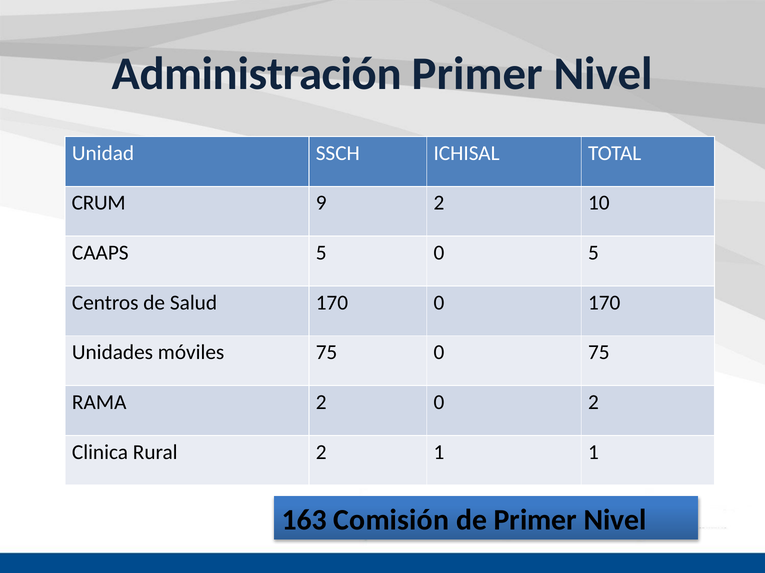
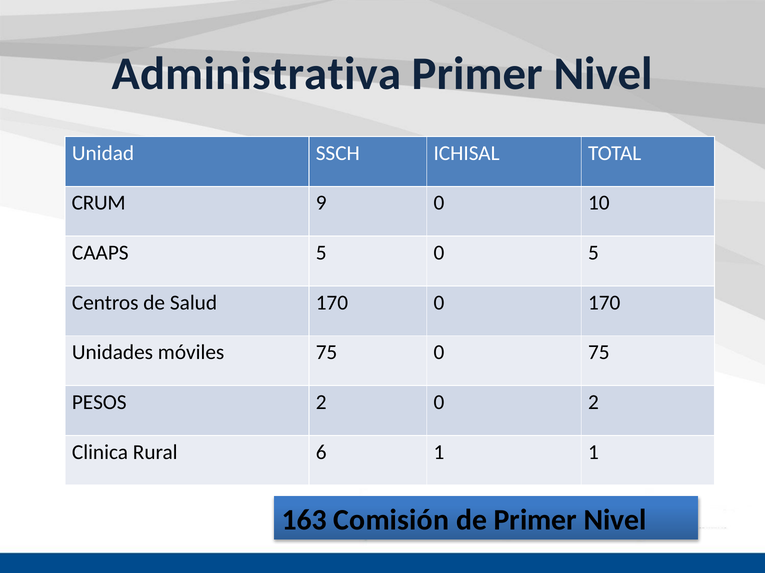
Administración: Administración -> Administrativa
9 2: 2 -> 0
RAMA: RAMA -> PESOS
Rural 2: 2 -> 6
